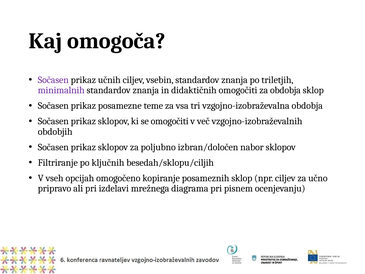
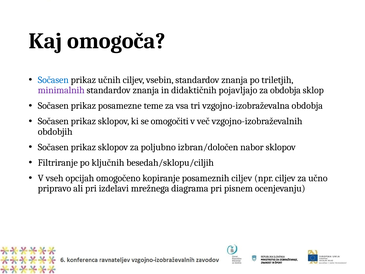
Sočasen at (53, 80) colour: purple -> blue
didaktičnih omogočiti: omogočiti -> pojavljajo
posameznih sklop: sklop -> ciljev
